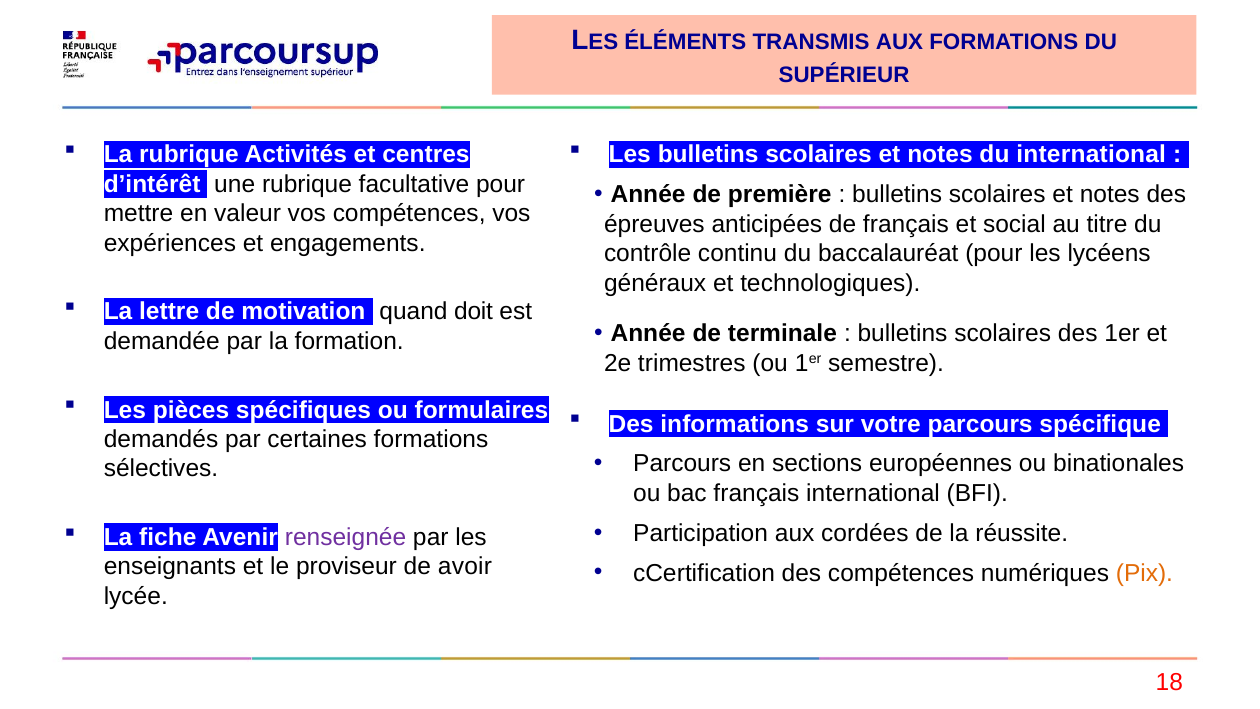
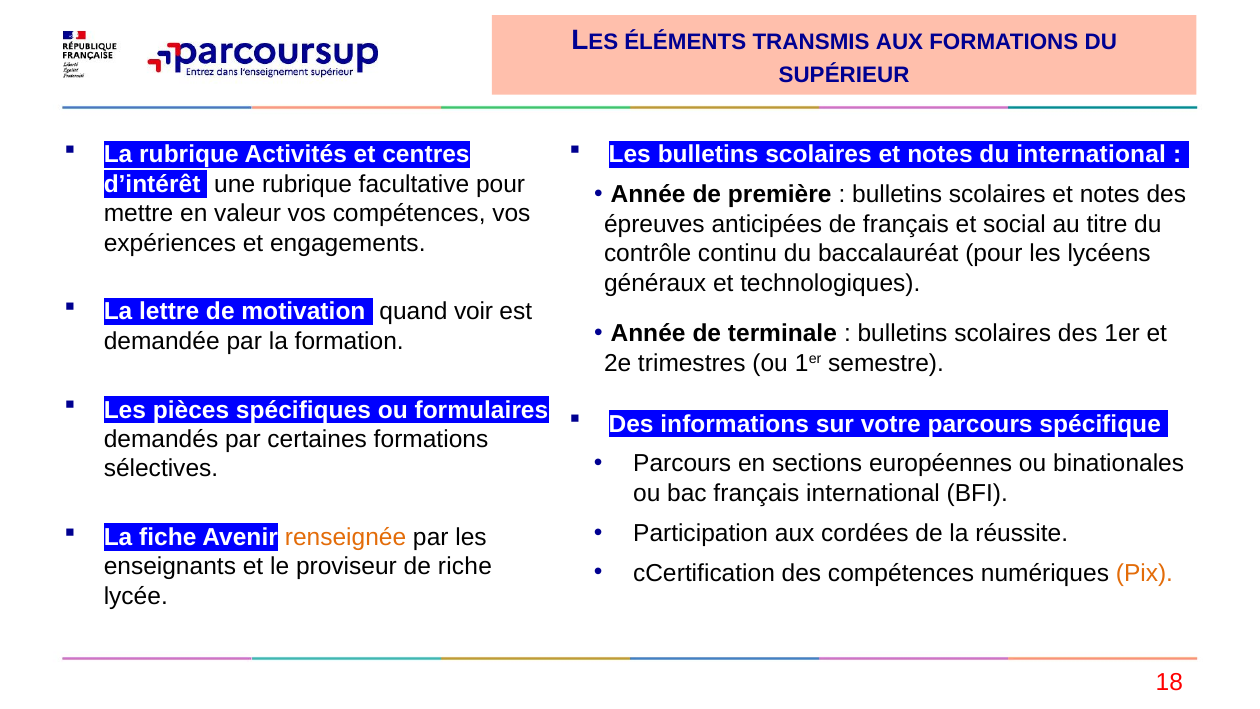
doit: doit -> voir
renseignée colour: purple -> orange
avoir: avoir -> riche
